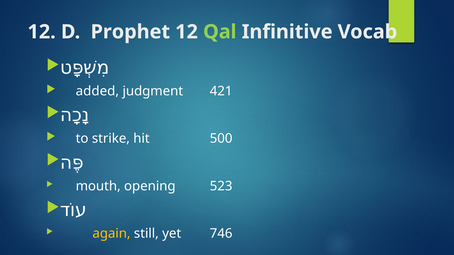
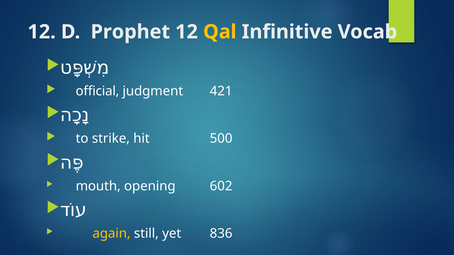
Qal colour: light green -> yellow
added: added -> official
523: 523 -> 602
746: 746 -> 836
